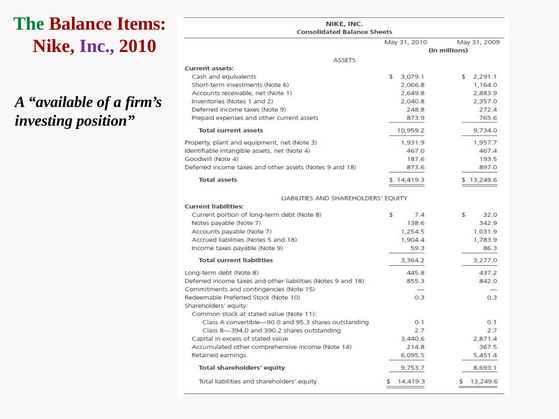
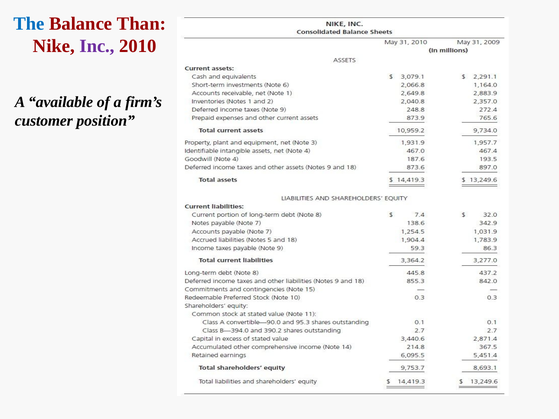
The colour: green -> blue
Items: Items -> Than
investing: investing -> customer
